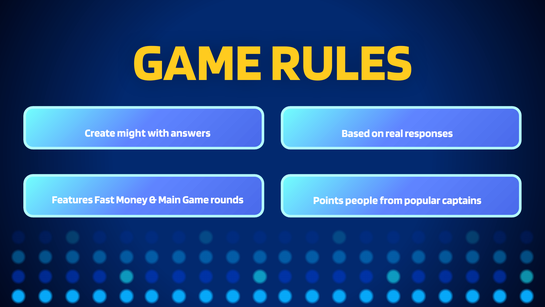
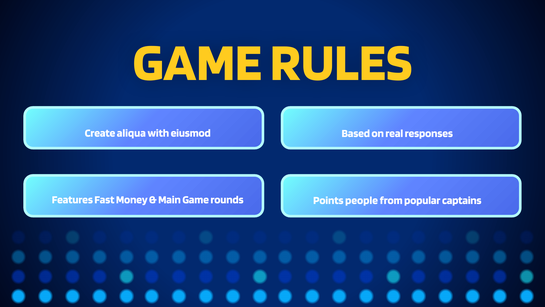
might: might -> aliqua
answers: answers -> eiusmod
